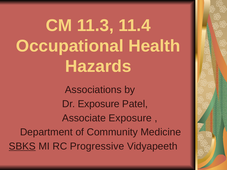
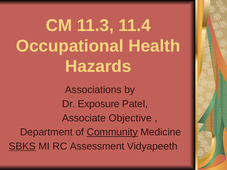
Associate Exposure: Exposure -> Objective
Community underline: none -> present
Progressive: Progressive -> Assessment
